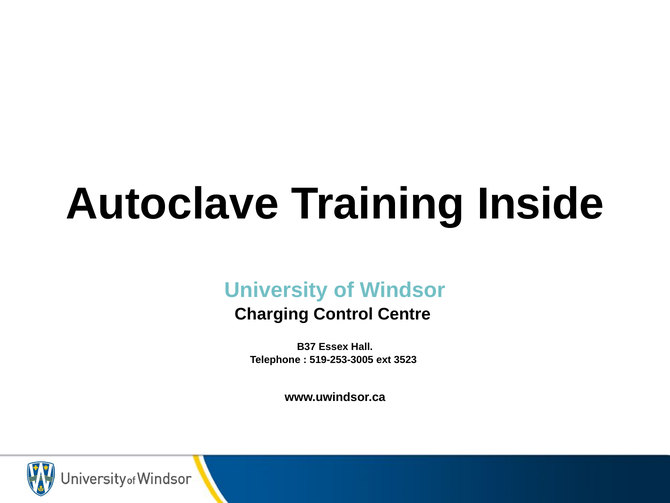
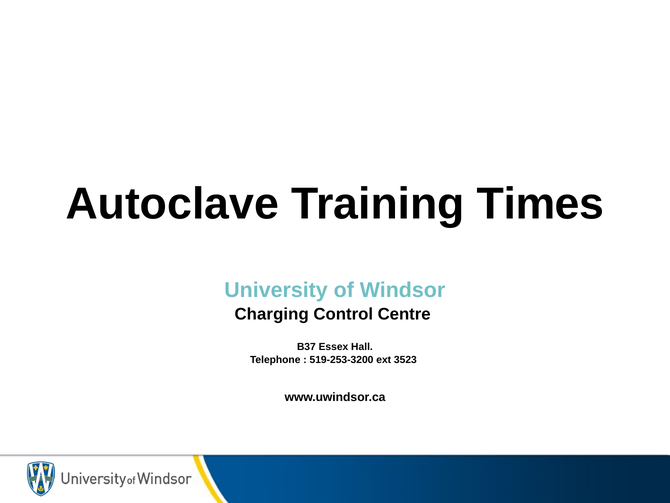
Inside: Inside -> Times
519-253-3005: 519-253-3005 -> 519-253-3200
